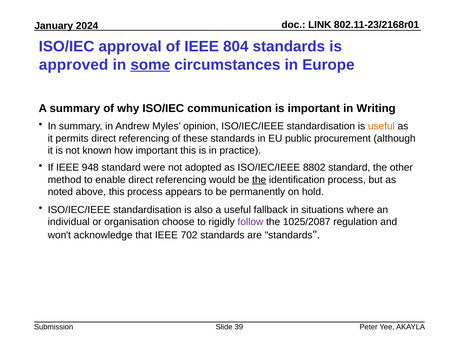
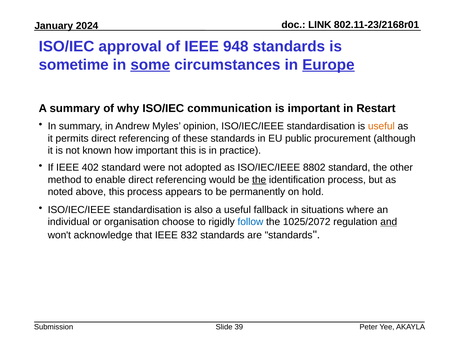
804: 804 -> 948
approved: approved -> sometime
Europe underline: none -> present
Writing: Writing -> Restart
948: 948 -> 402
follow colour: purple -> blue
1025/2087: 1025/2087 -> 1025/2072
and underline: none -> present
702: 702 -> 832
